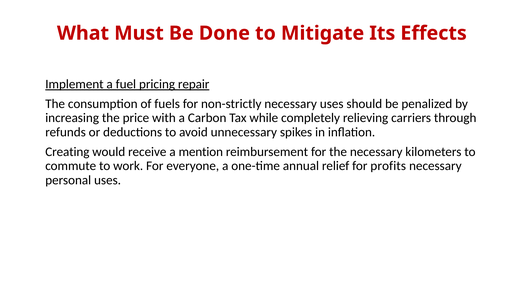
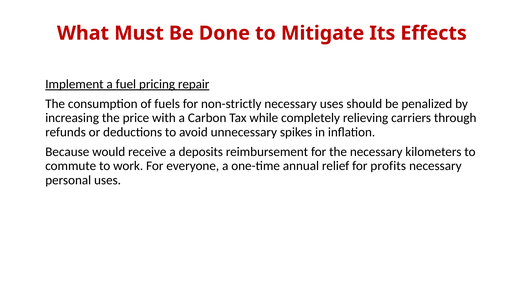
Creating: Creating -> Because
mention: mention -> deposits
